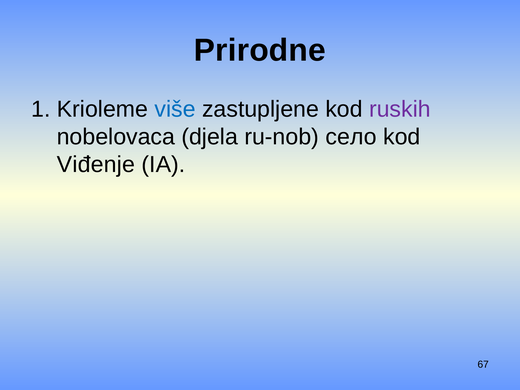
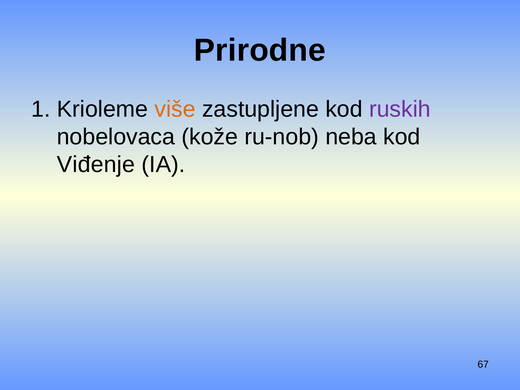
više colour: blue -> orange
djela: djela -> kože
село: село -> neba
